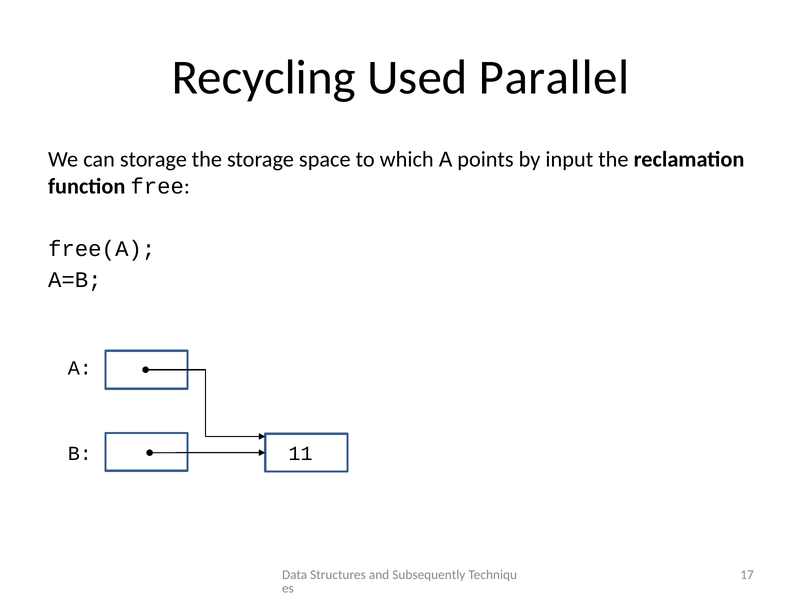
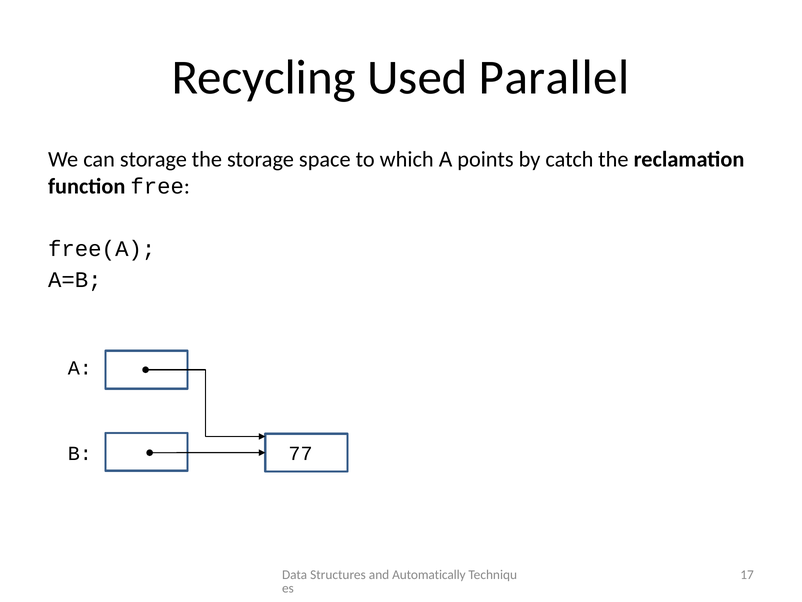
input: input -> catch
11: 11 -> 77
Subsequently: Subsequently -> Automatically
